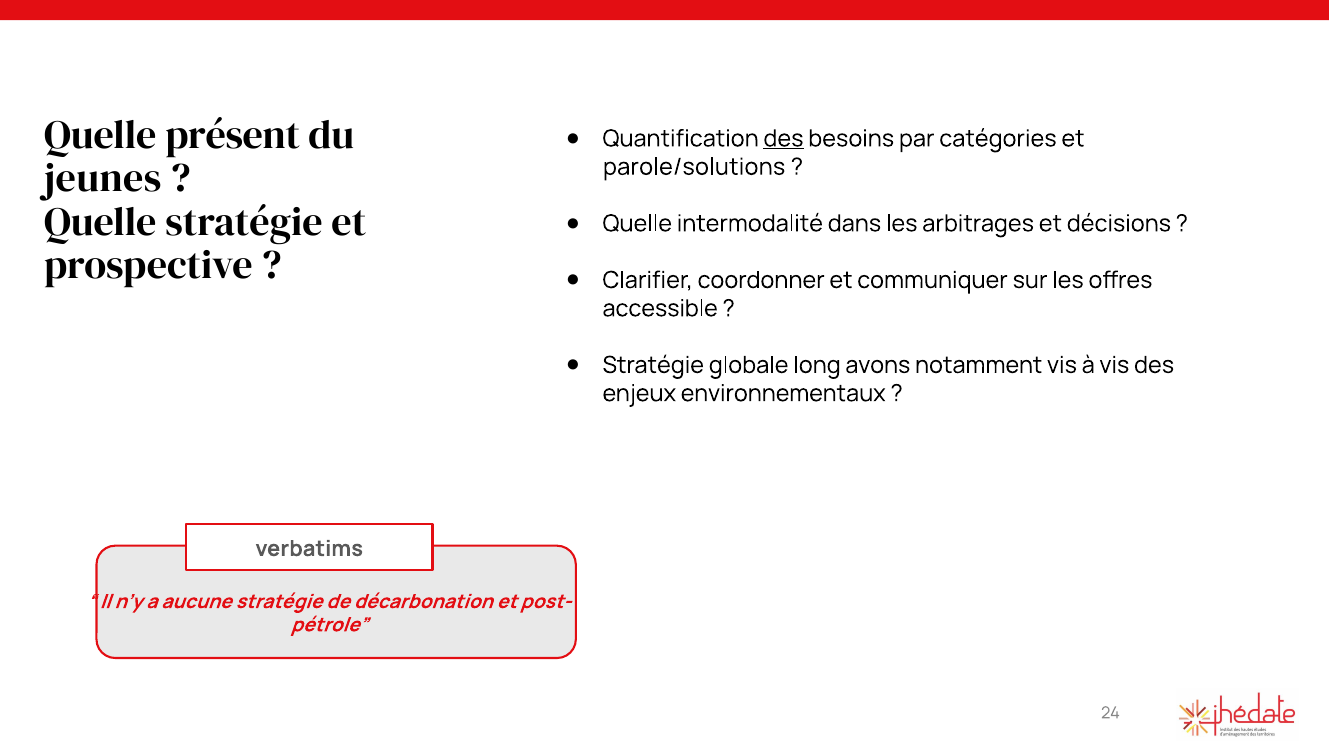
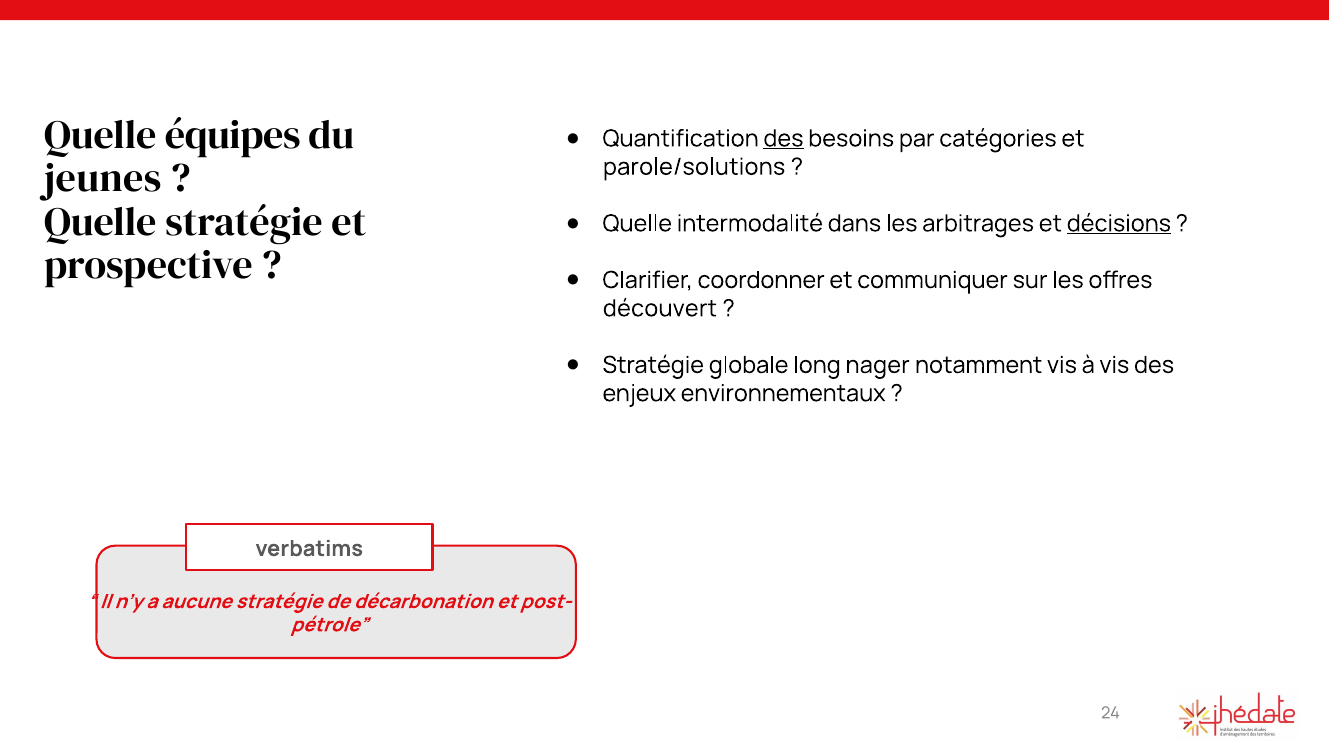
présent: présent -> équipes
décisions underline: none -> present
accessible: accessible -> découvert
avons: avons -> nager
